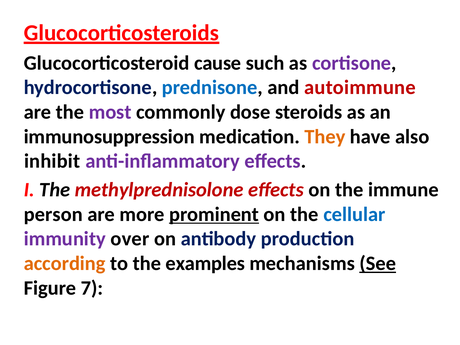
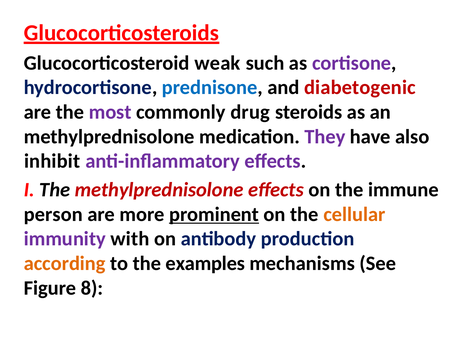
cause: cause -> weak
autoimmune: autoimmune -> diabetogenic
dose: dose -> drug
immunosuppression at (109, 137): immunosuppression -> methylprednisolone
They colour: orange -> purple
cellular colour: blue -> orange
over: over -> with
See underline: present -> none
7: 7 -> 8
